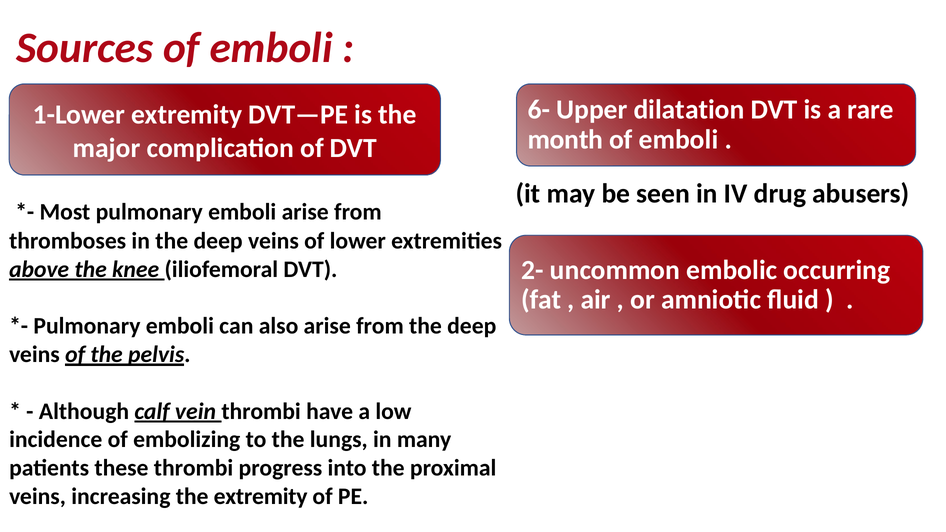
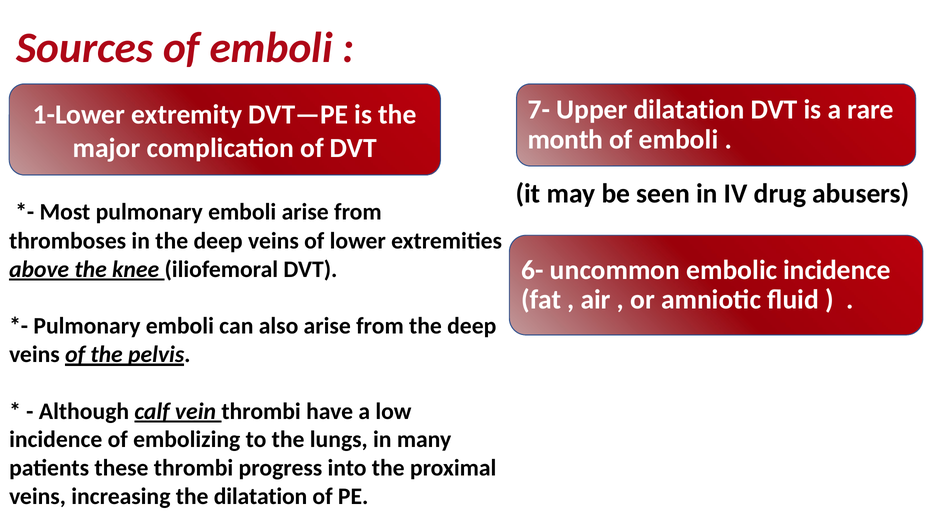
6-: 6- -> 7-
2-: 2- -> 6-
embolic occurring: occurring -> incidence
the extremity: extremity -> dilatation
